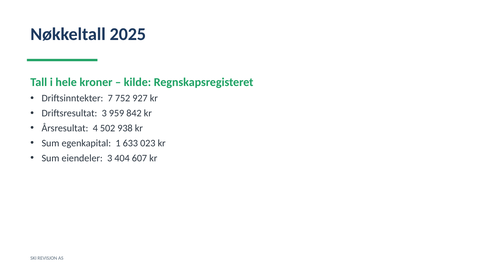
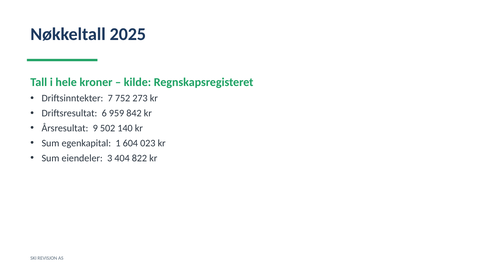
927: 927 -> 273
Driftsresultat 3: 3 -> 6
4: 4 -> 9
938: 938 -> 140
633: 633 -> 604
607: 607 -> 822
